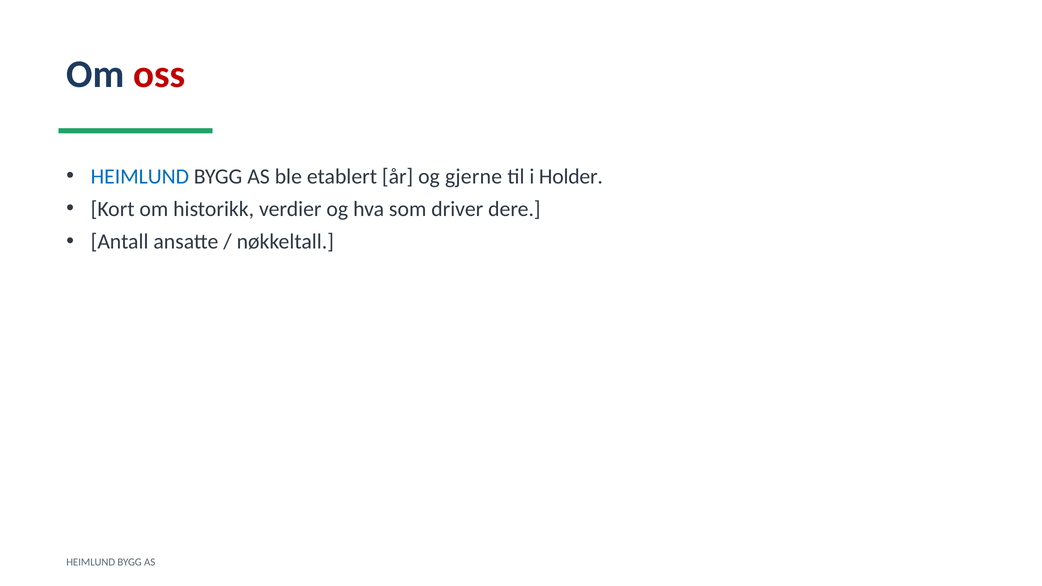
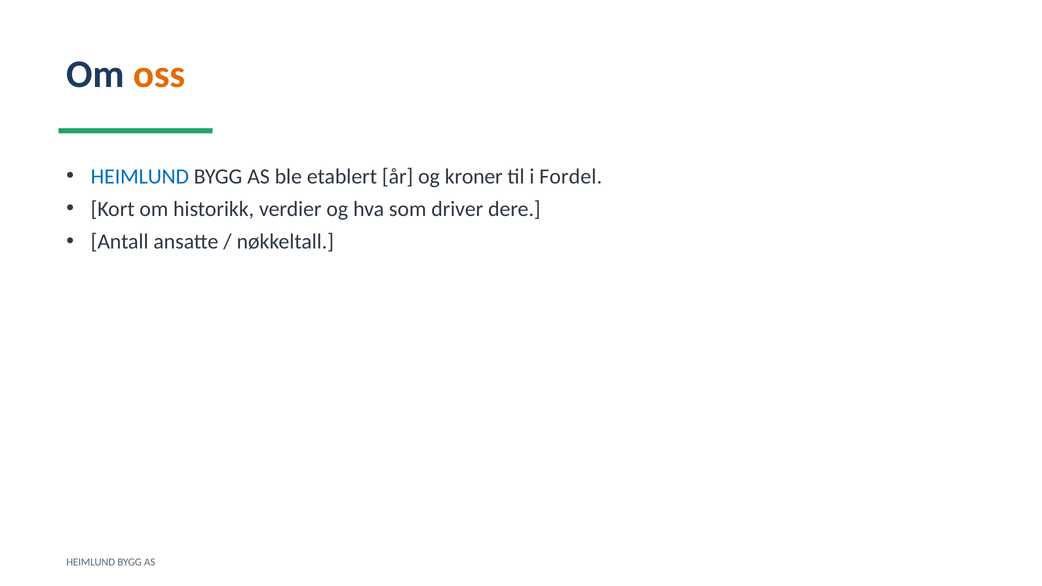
oss colour: red -> orange
gjerne: gjerne -> kroner
Holder: Holder -> Fordel
